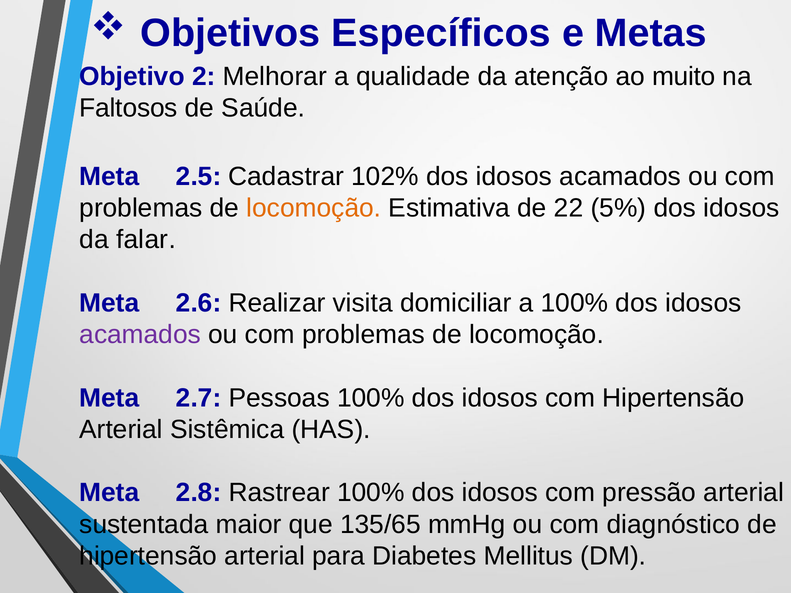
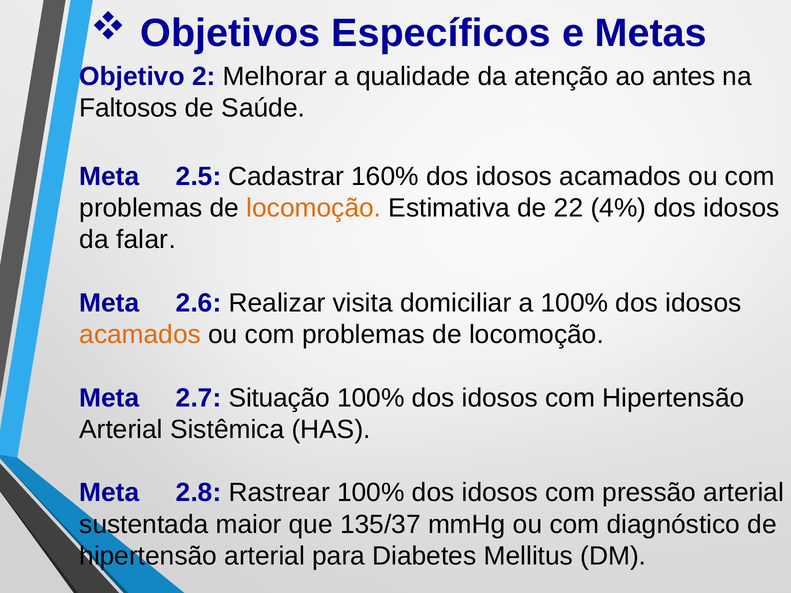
muito: muito -> antes
102%: 102% -> 160%
5%: 5% -> 4%
acamados at (140, 335) colour: purple -> orange
Pessoas: Pessoas -> Situação
135/65: 135/65 -> 135/37
